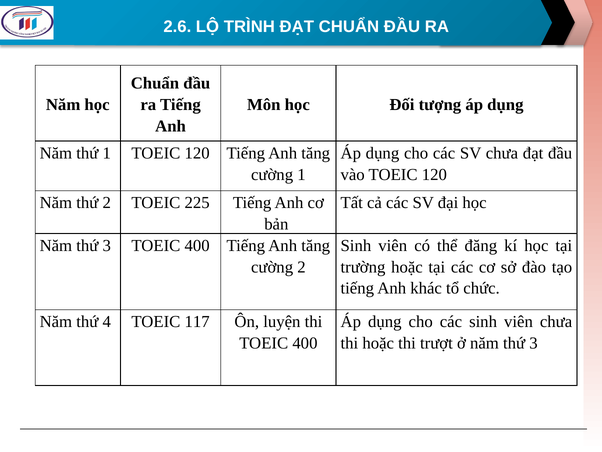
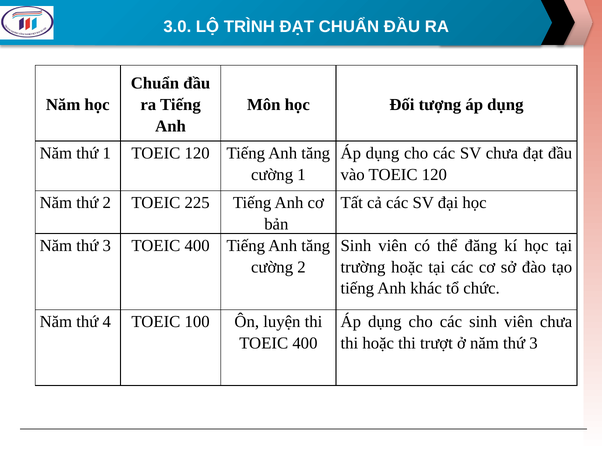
2.6: 2.6 -> 3.0
117: 117 -> 100
